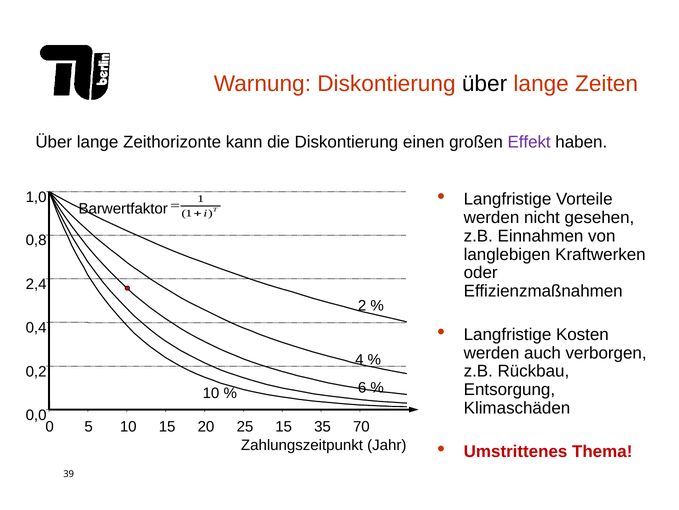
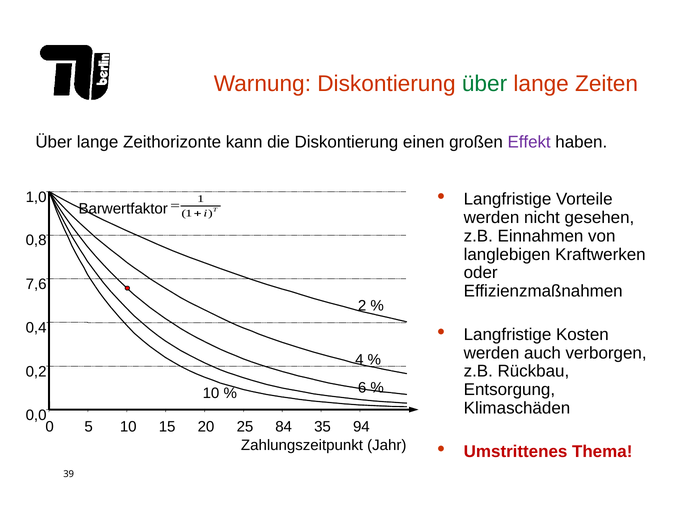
über at (485, 84) colour: black -> green
2,4: 2,4 -> 7,6
25 15: 15 -> 84
70: 70 -> 94
